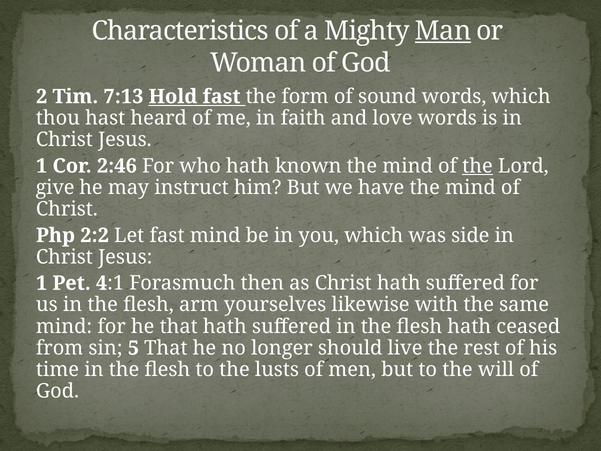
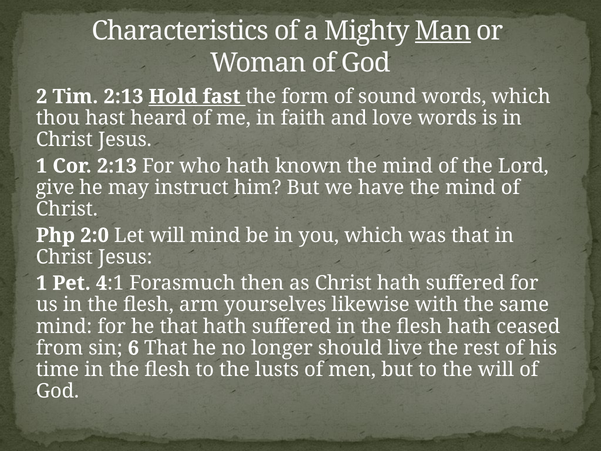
Tim 7:13: 7:13 -> 2:13
Cor 2:46: 2:46 -> 2:13
the at (478, 166) underline: present -> none
2:2: 2:2 -> 2:0
Let fast: fast -> will
was side: side -> that
5: 5 -> 6
